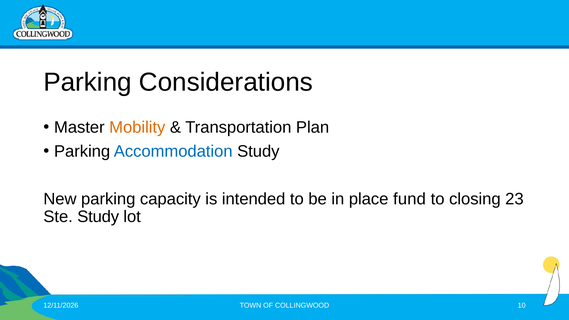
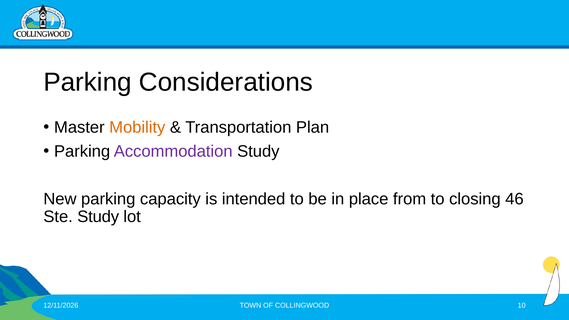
Accommodation colour: blue -> purple
fund: fund -> from
23: 23 -> 46
